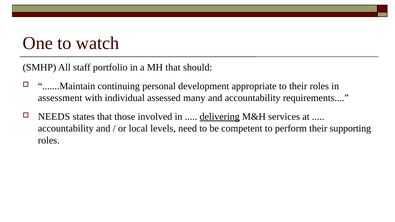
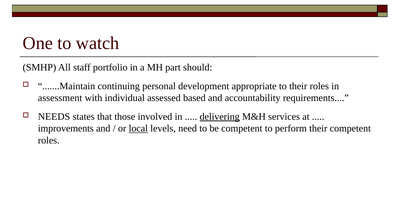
MH that: that -> part
many: many -> based
accountability at (66, 129): accountability -> improvements
local underline: none -> present
their supporting: supporting -> competent
